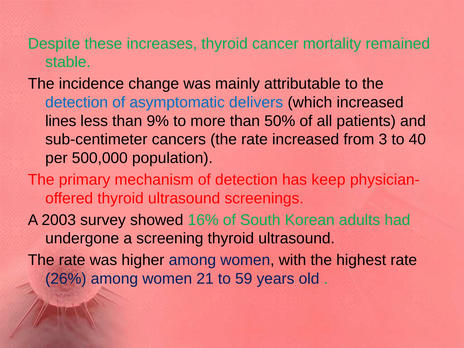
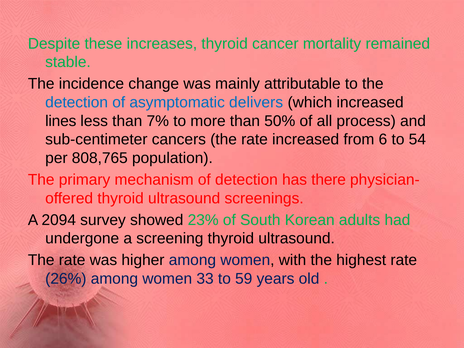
9%: 9% -> 7%
patients: patients -> process
3: 3 -> 6
40: 40 -> 54
500,000: 500,000 -> 808,765
keep: keep -> there
2003: 2003 -> 2094
16%: 16% -> 23%
21: 21 -> 33
